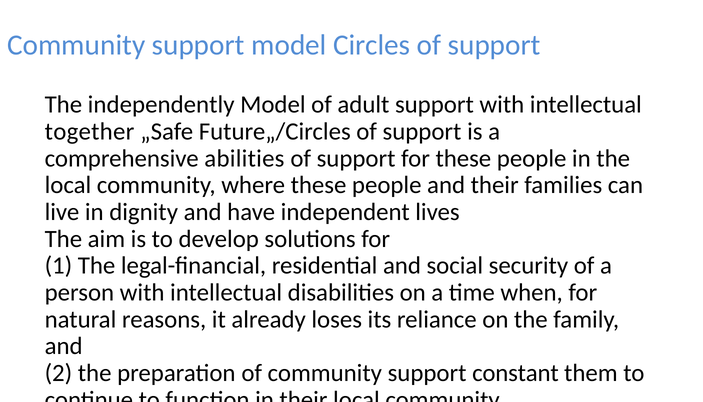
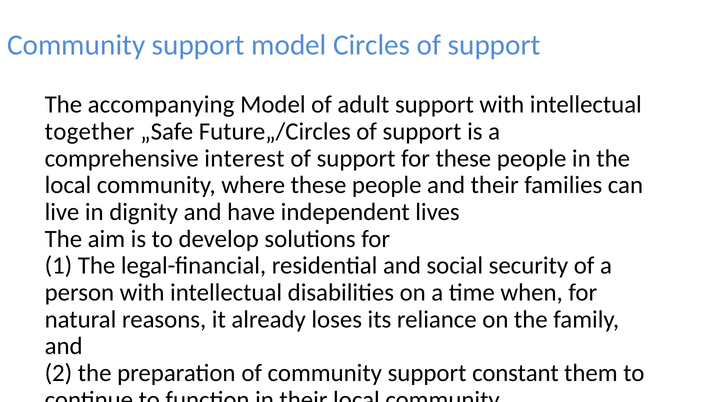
independently: independently -> accompanying
abilities: abilities -> interest
